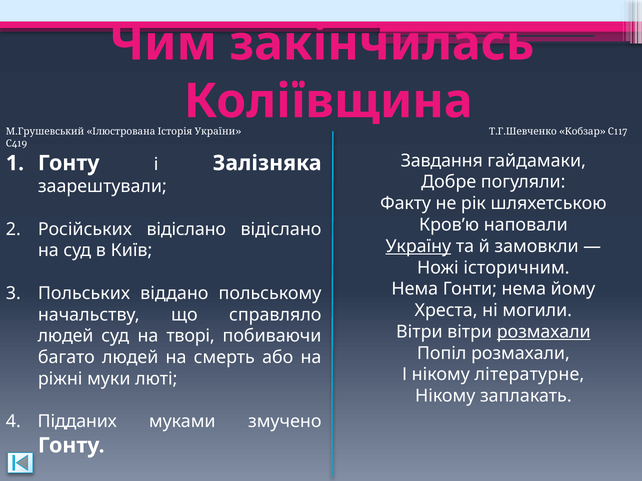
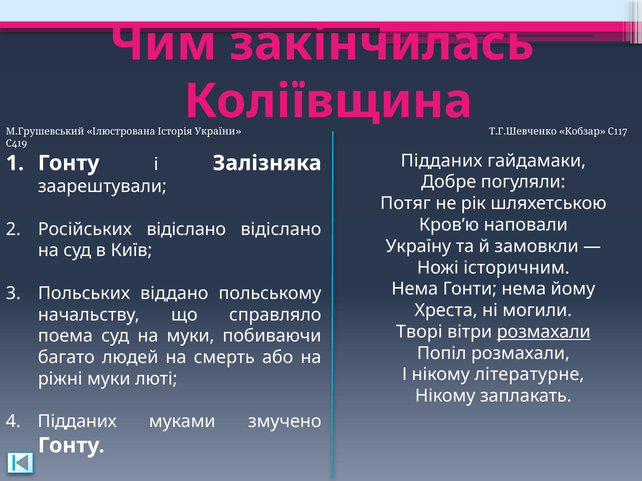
Завдання at (442, 161): Завдання -> Підданих
Факту: Факту -> Потяг
Україну underline: present -> none
Вітри at (419, 332): Вітри -> Творі
людей at (66, 336): людей -> поема
на творі: творі -> муки
